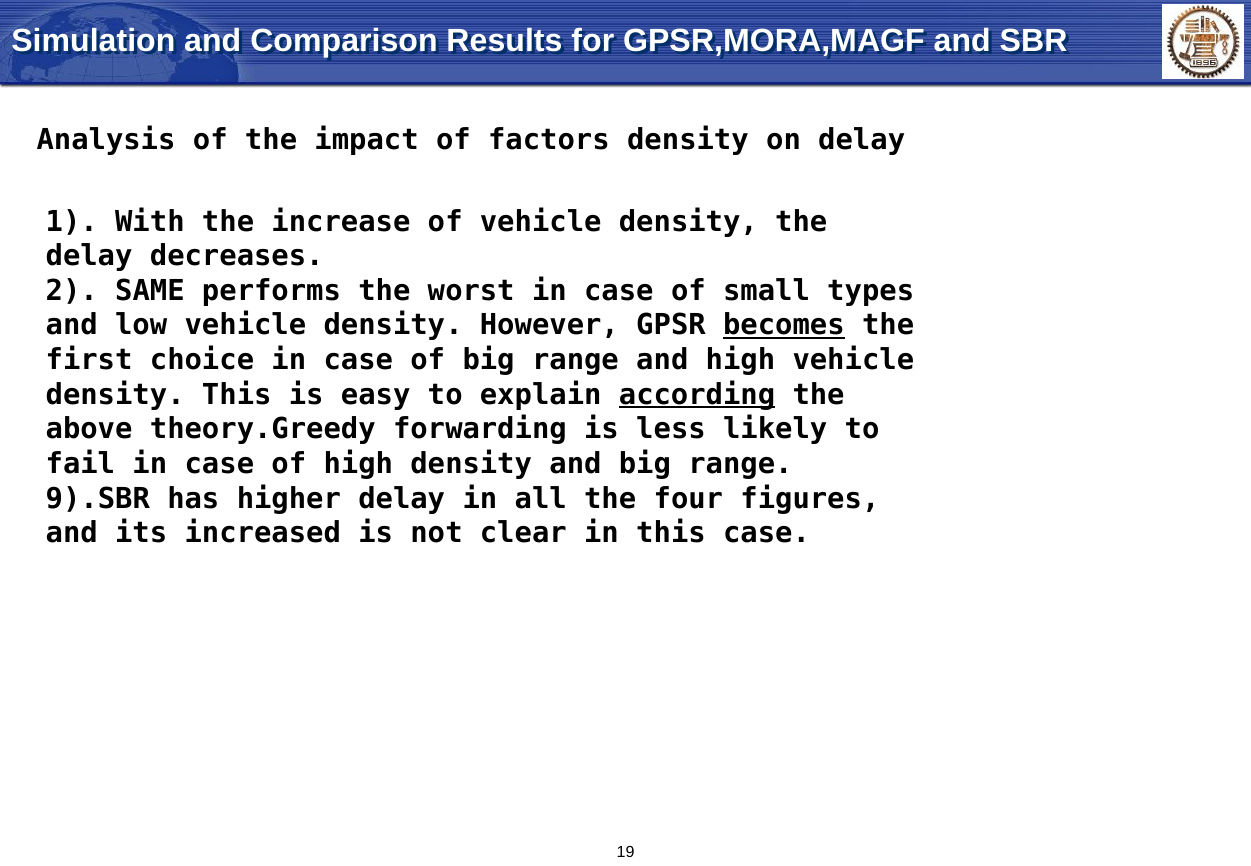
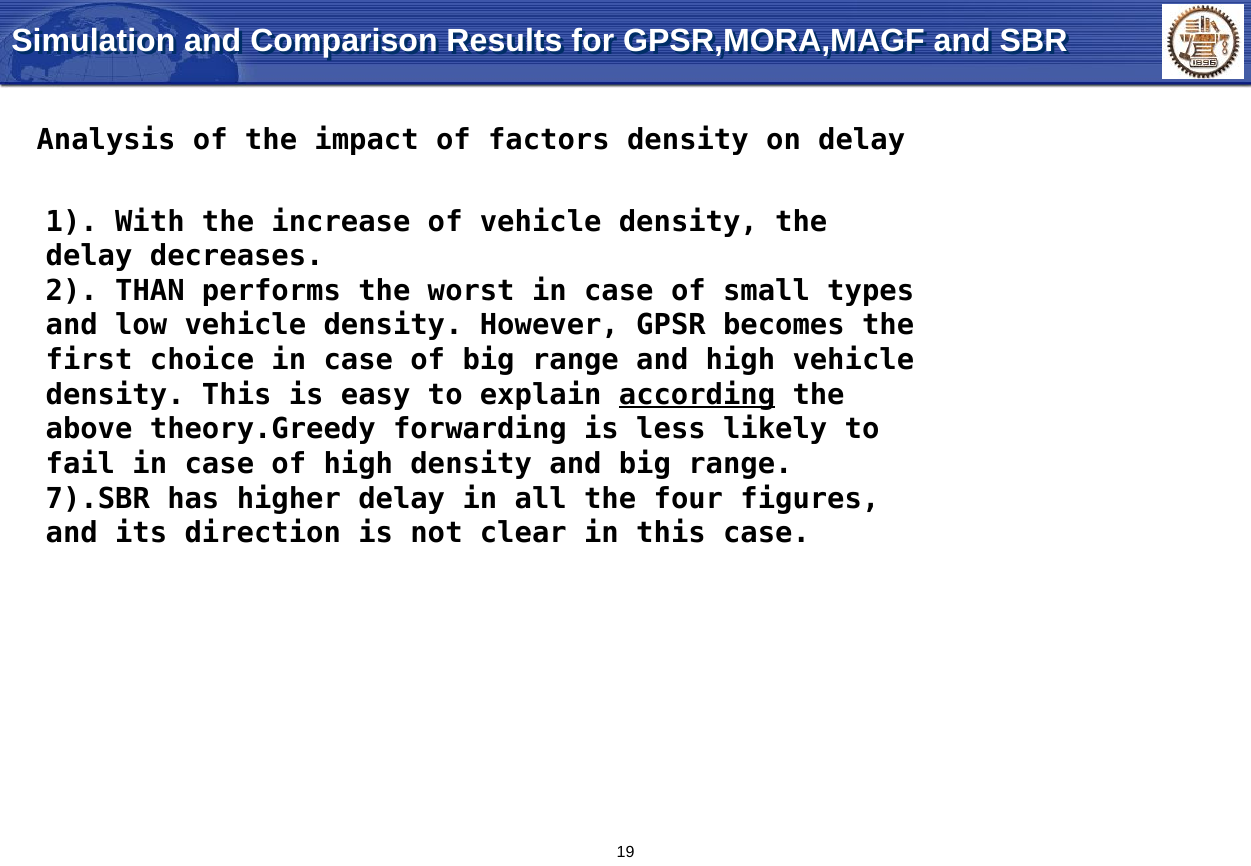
SAME: SAME -> THAN
becomes underline: present -> none
9).SBR: 9).SBR -> 7).SBR
increased: increased -> direction
